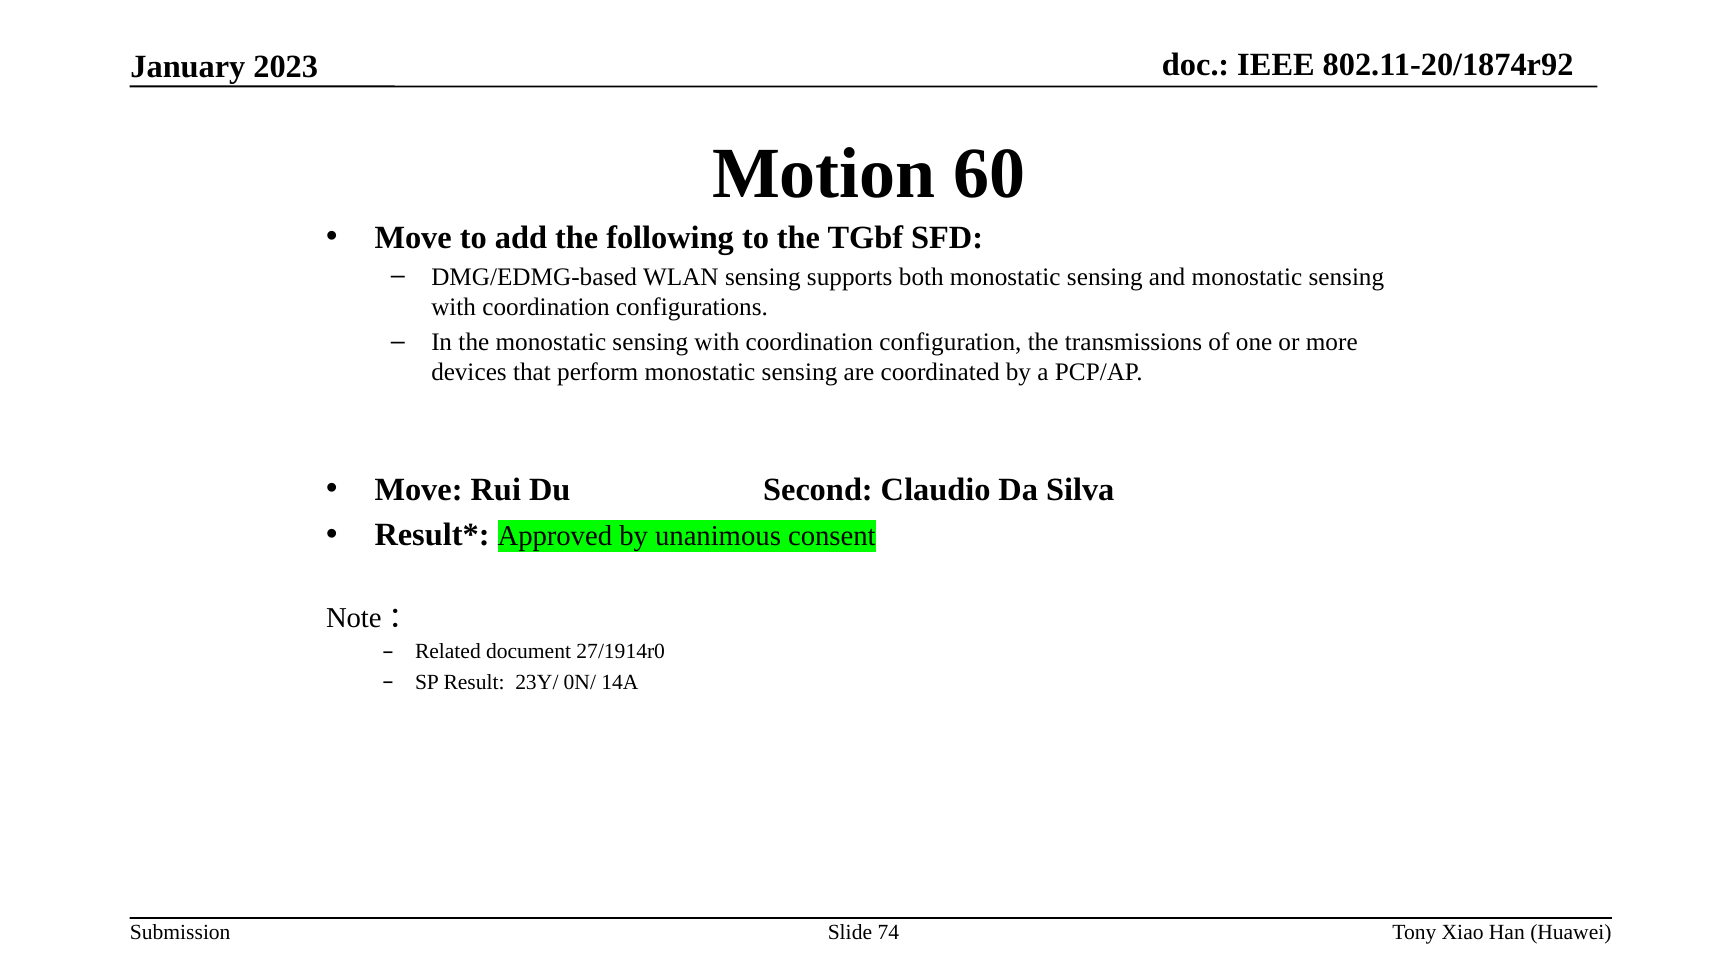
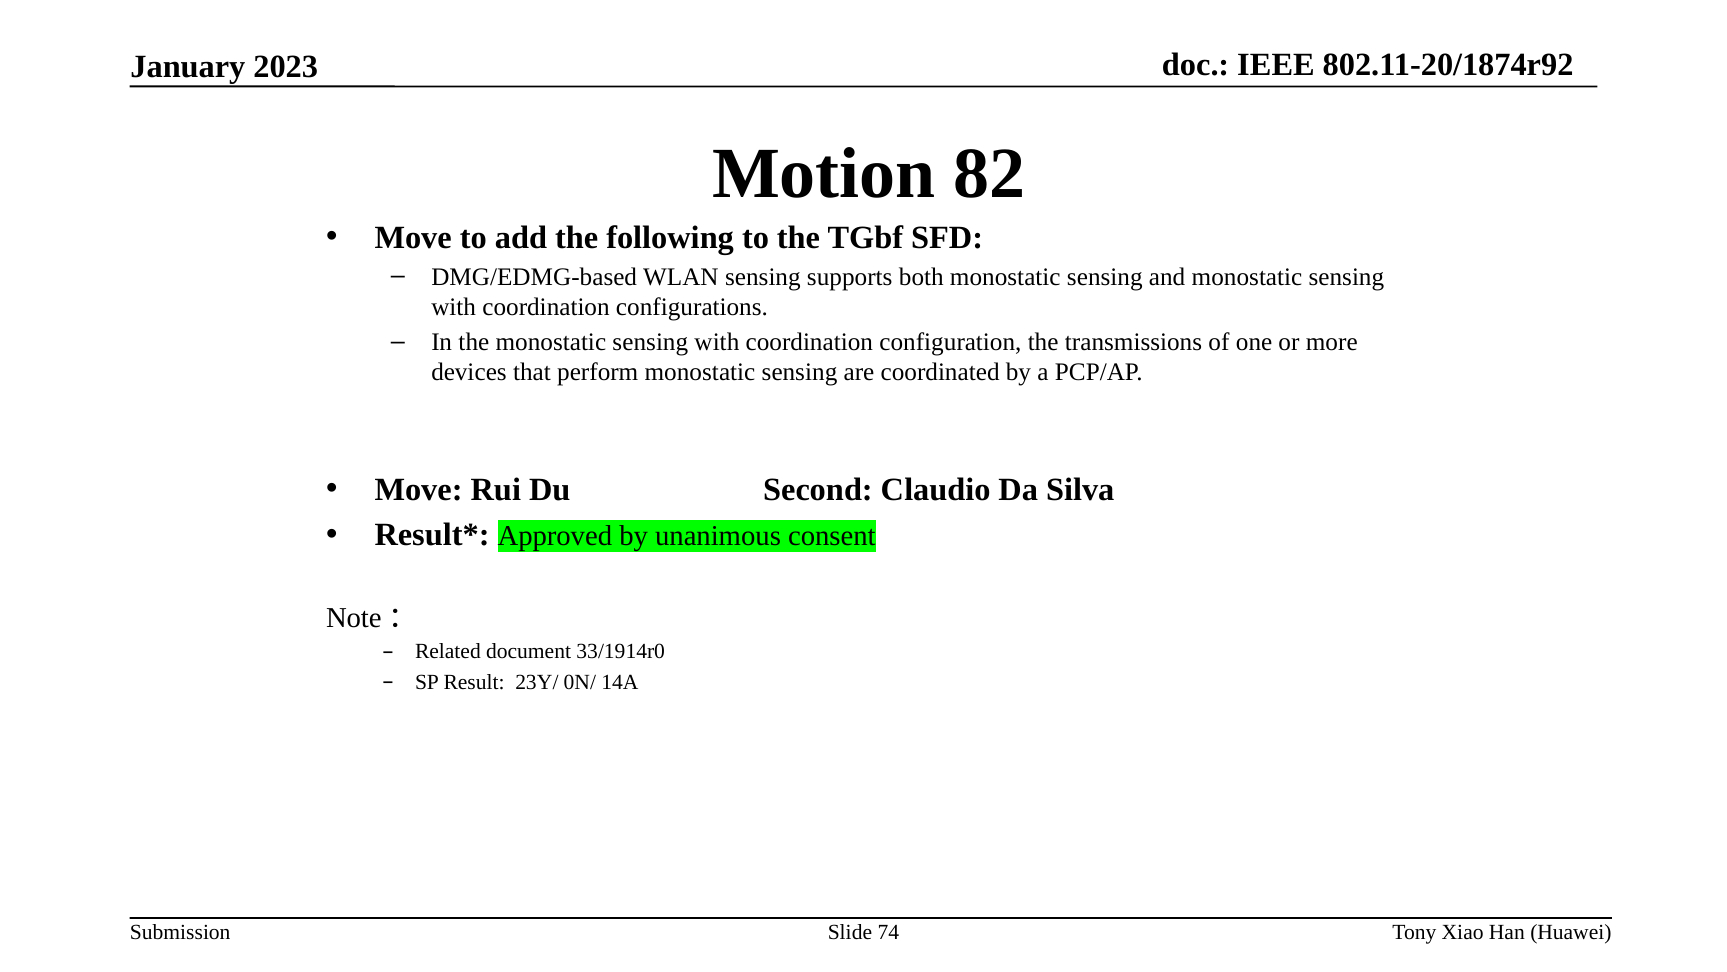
60: 60 -> 82
27/1914r0: 27/1914r0 -> 33/1914r0
